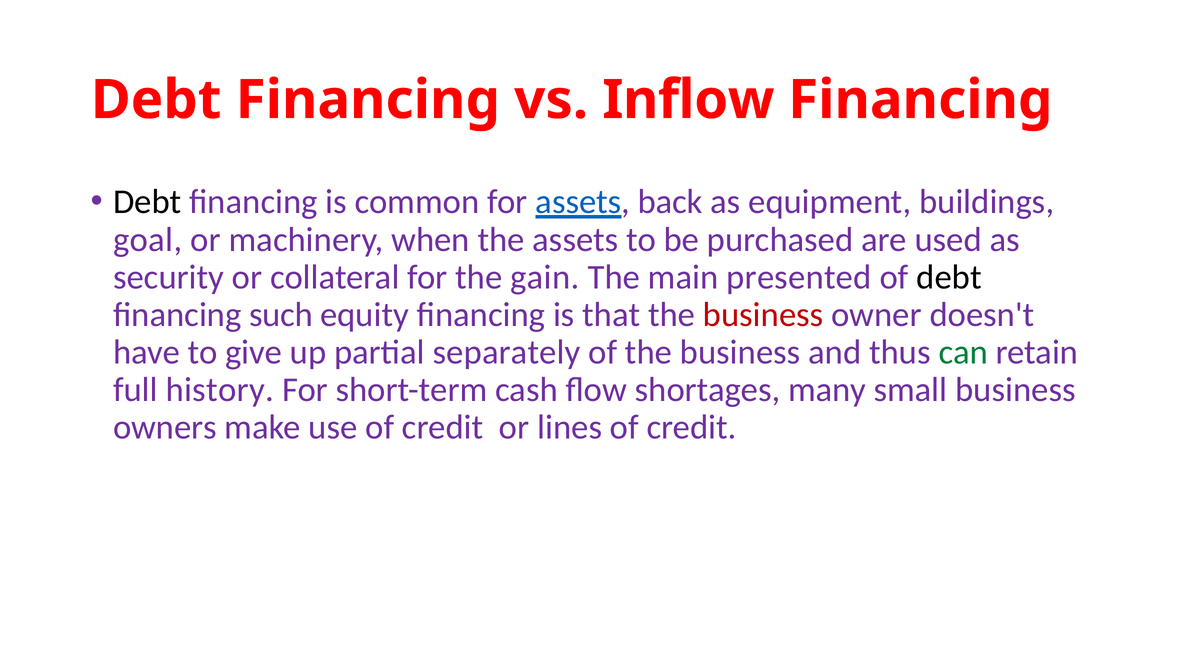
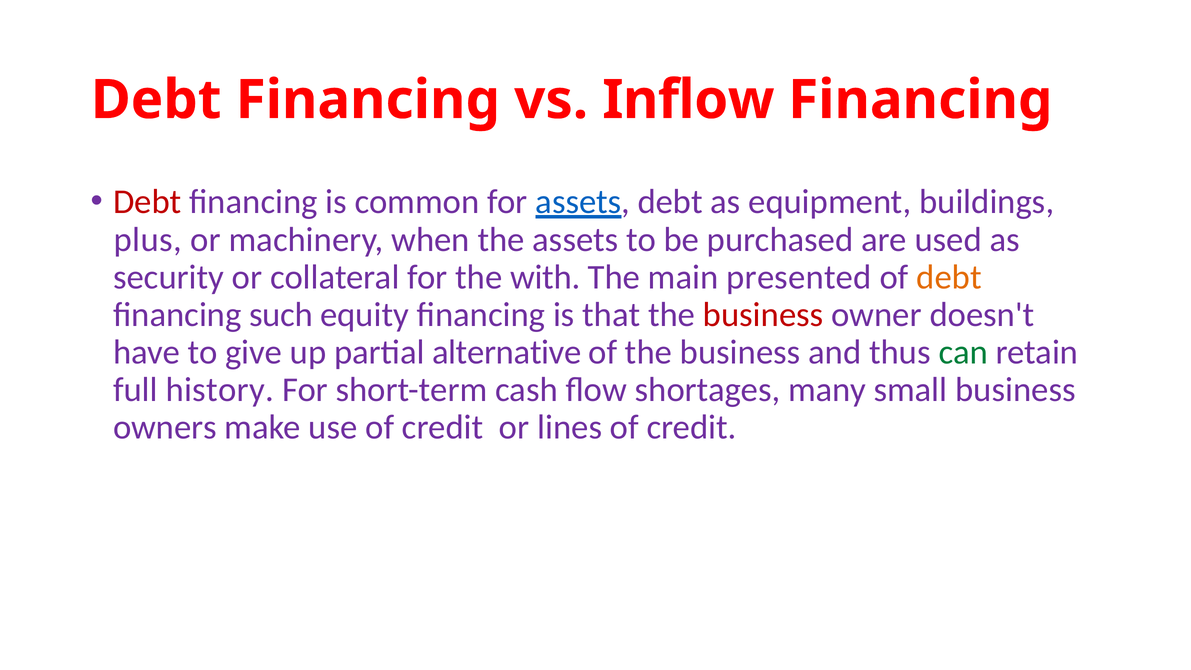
Debt at (147, 202) colour: black -> red
assets back: back -> debt
goal: goal -> plus
gain: gain -> with
debt at (949, 277) colour: black -> orange
separately: separately -> alternative
